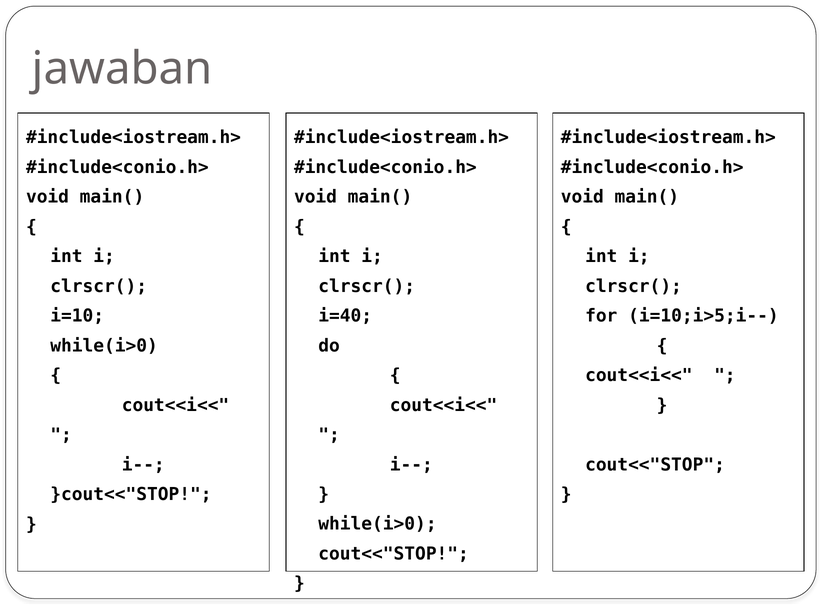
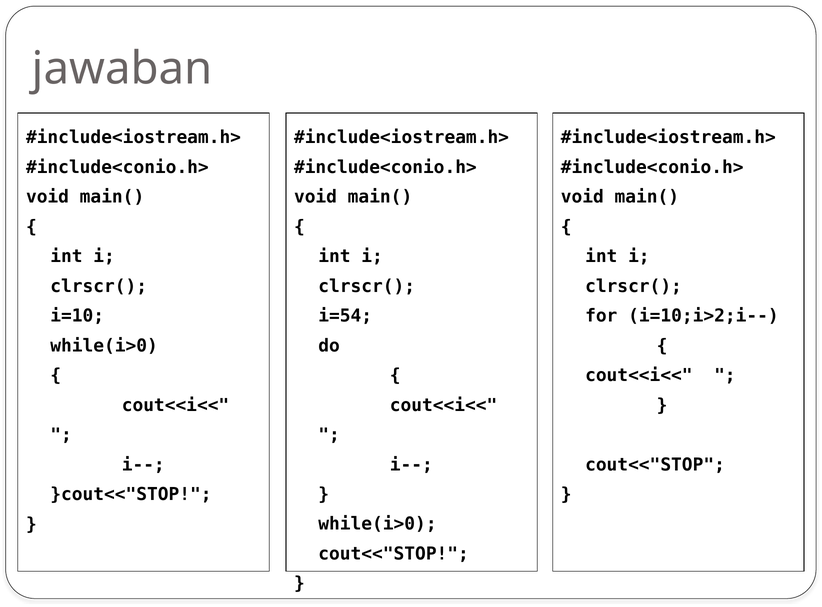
i=40: i=40 -> i=54
i=10;i>5;i--: i=10;i>5;i-- -> i=10;i>2;i--
